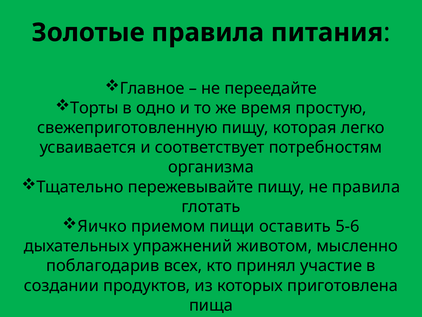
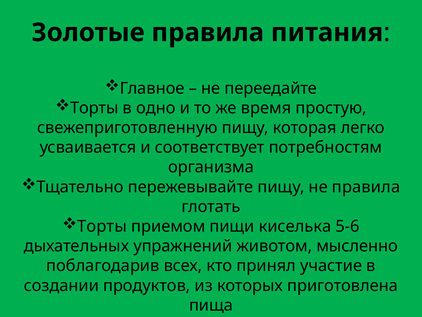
Яичко at (102, 226): Яичко -> Торты
оставить: оставить -> киселька
